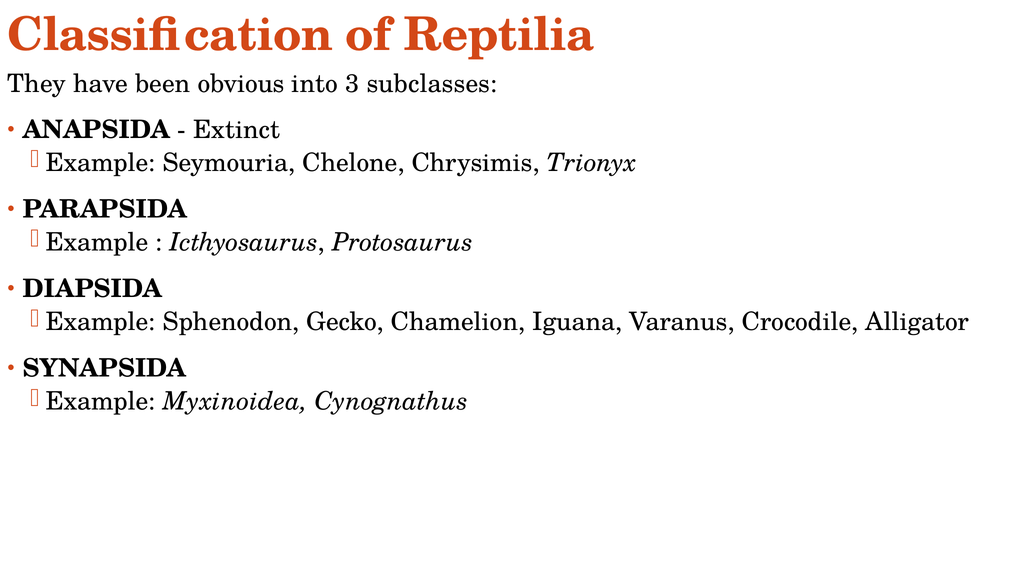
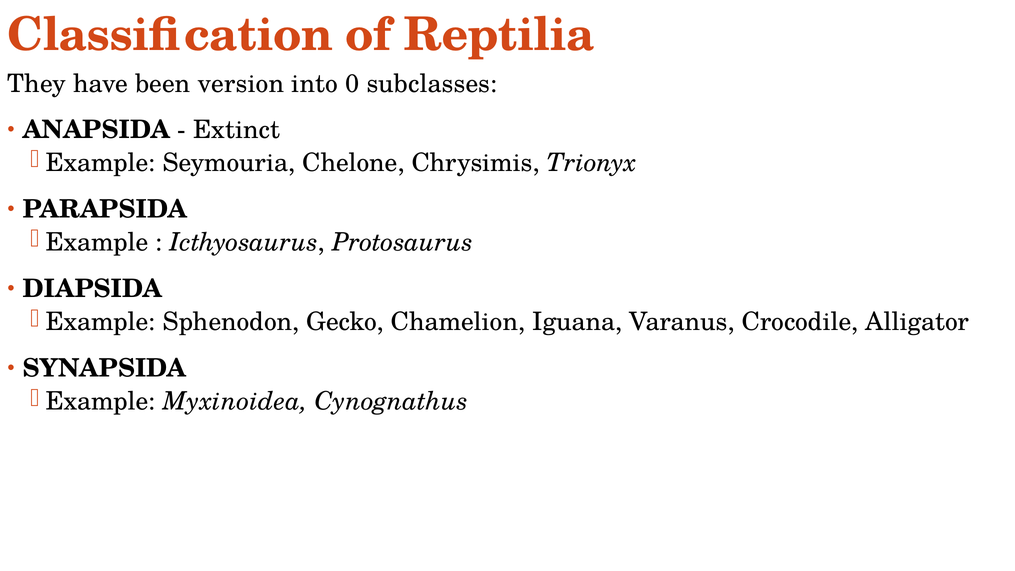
obvious: obvious -> version
3: 3 -> 0
